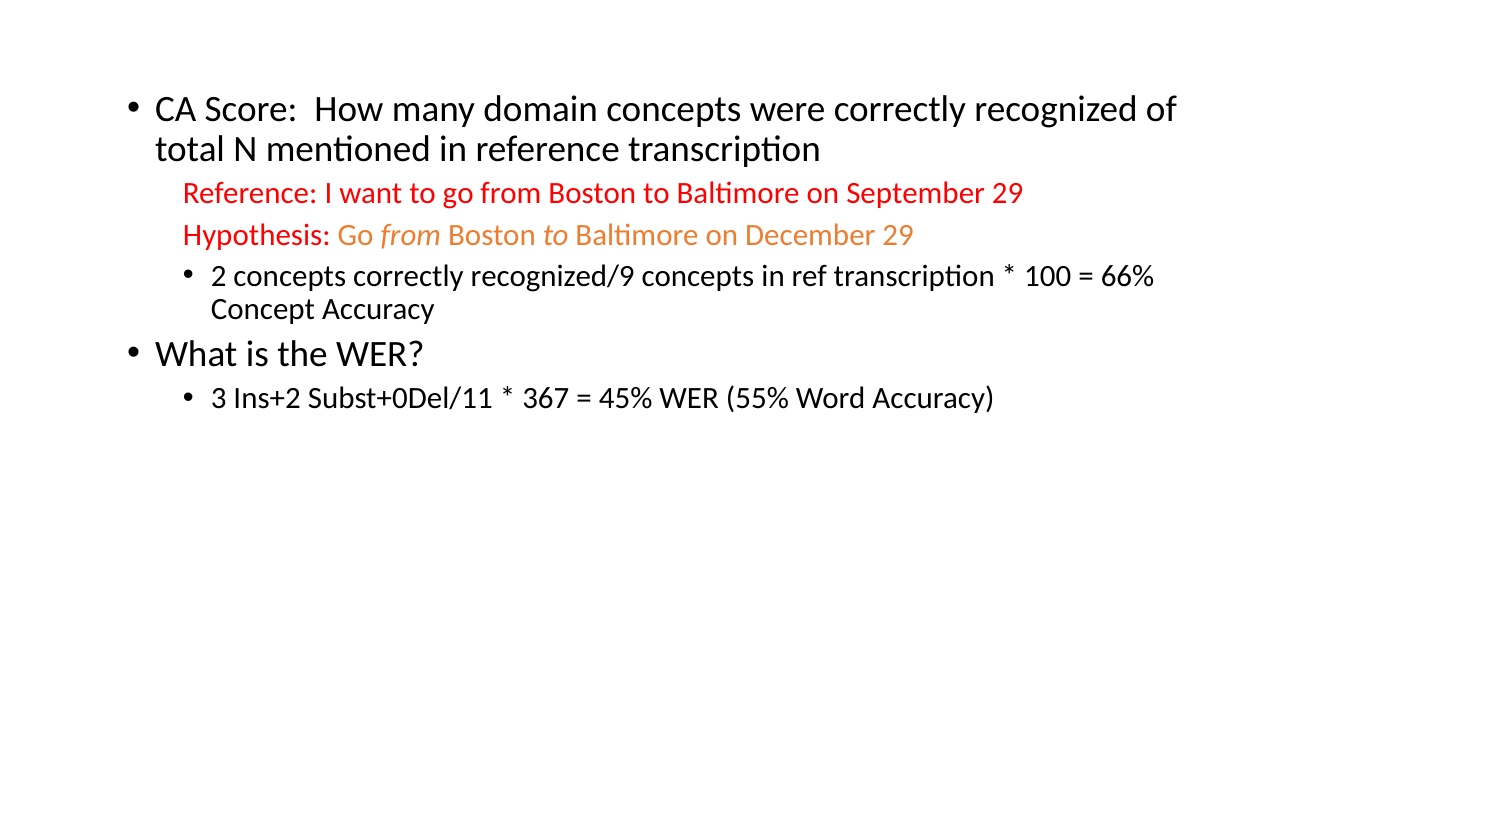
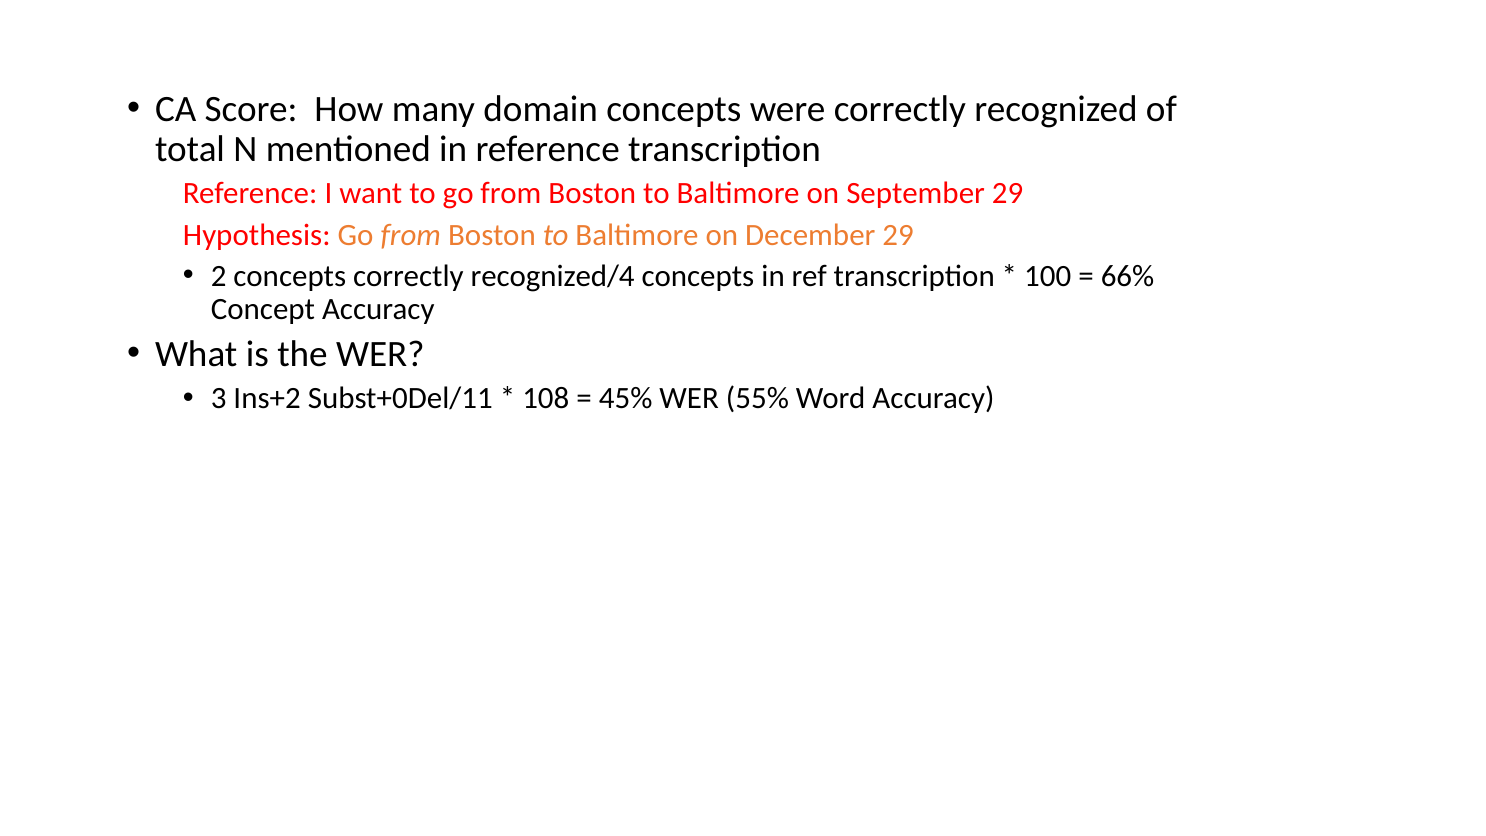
recognized/9: recognized/9 -> recognized/4
367: 367 -> 108
